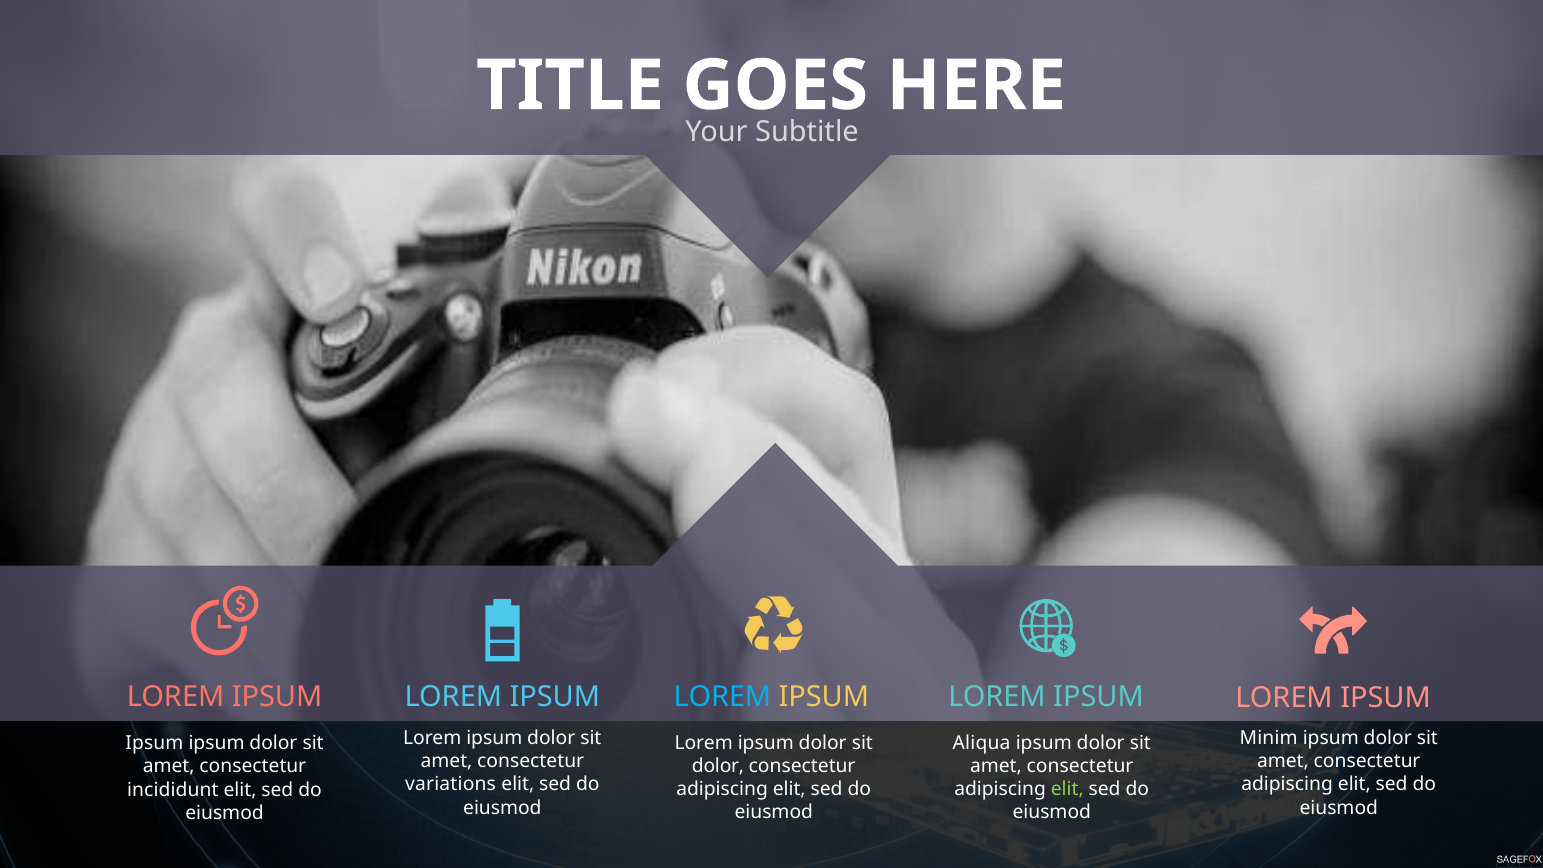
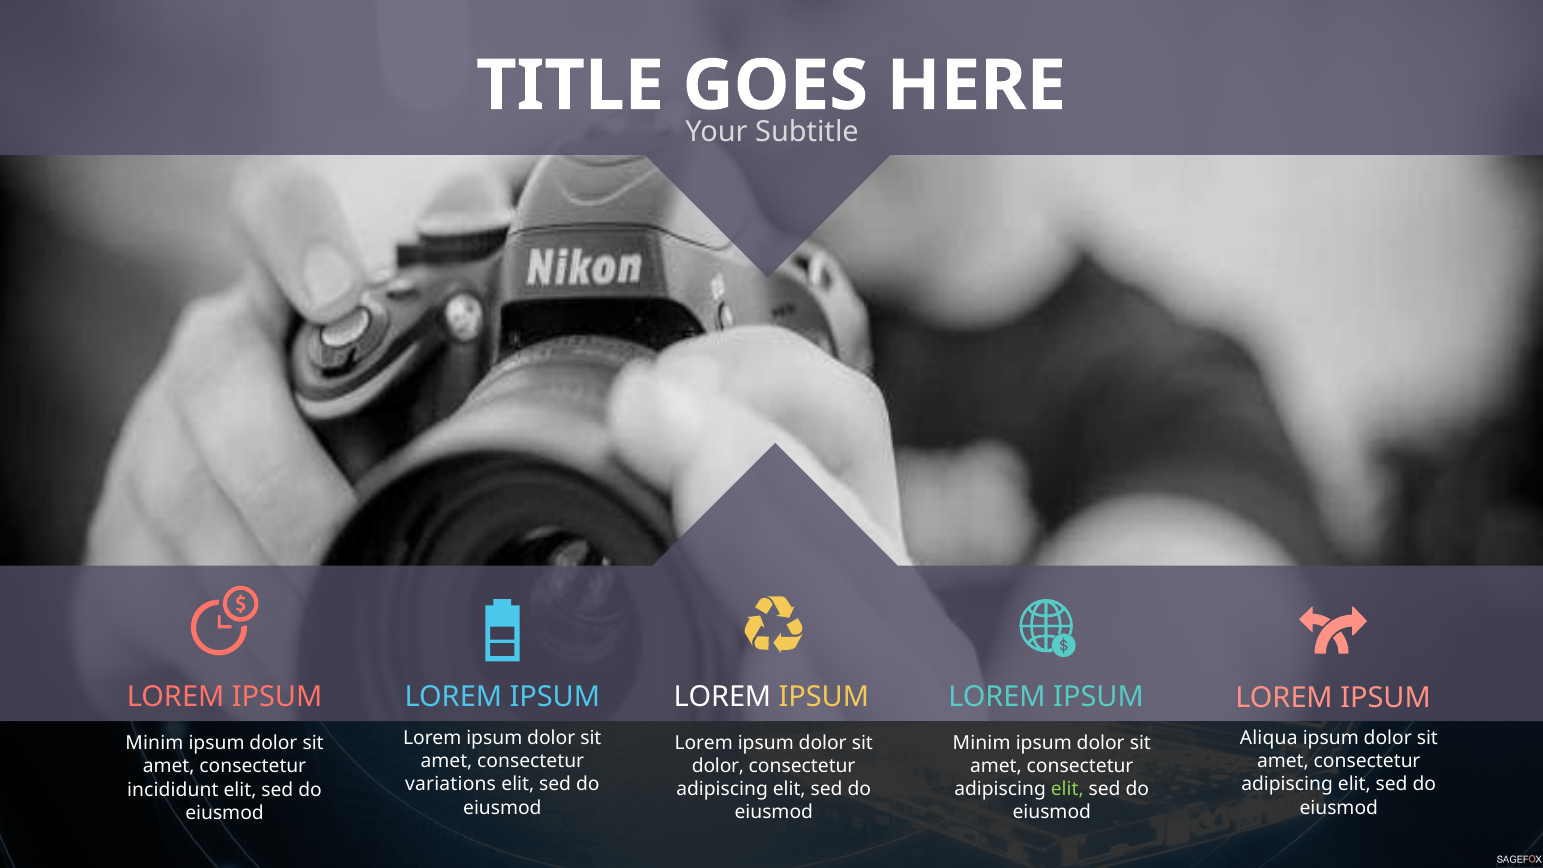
LOREM at (722, 697) colour: light blue -> white
Minim: Minim -> Aliqua
Aliqua at (982, 743): Aliqua -> Minim
Ipsum at (154, 743): Ipsum -> Minim
